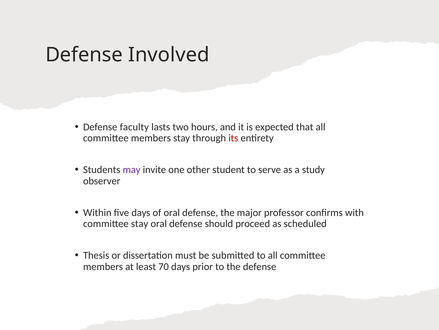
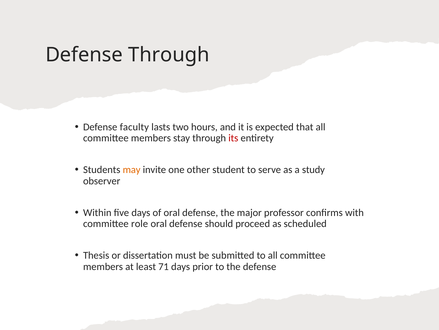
Defense Involved: Involved -> Through
may colour: purple -> orange
committee stay: stay -> role
70: 70 -> 71
